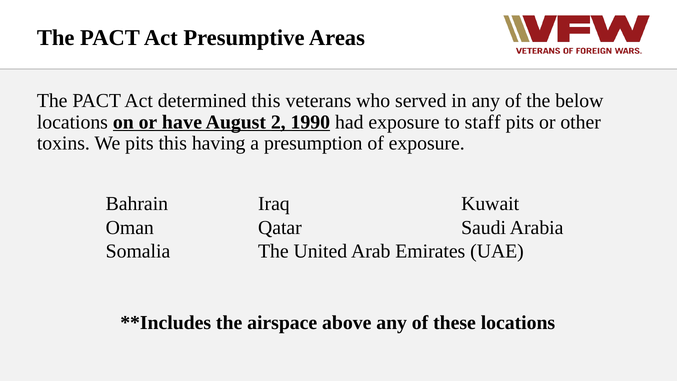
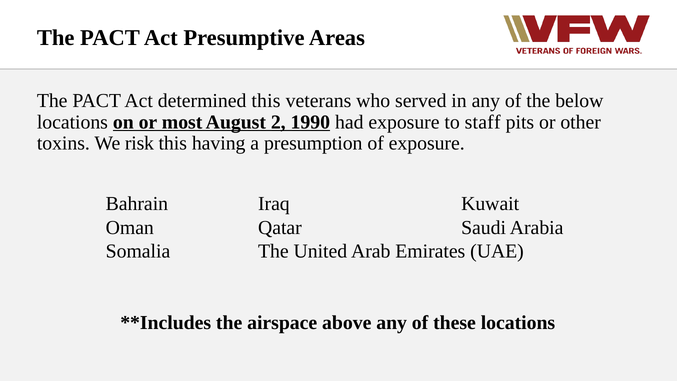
have: have -> most
We pits: pits -> risk
